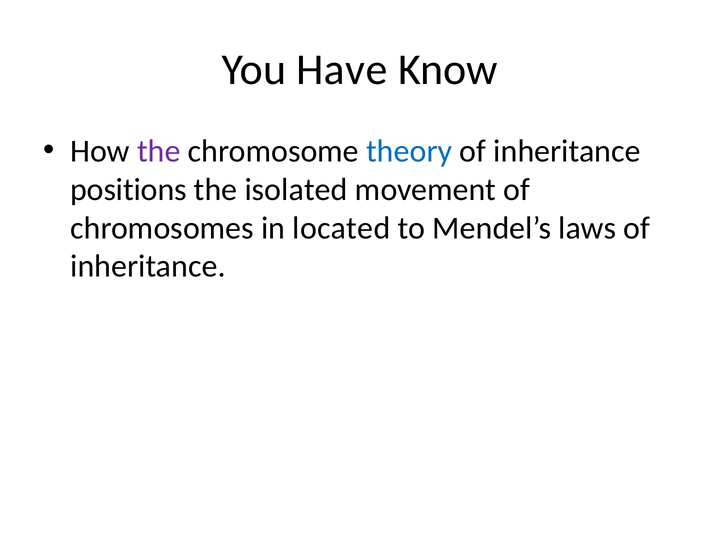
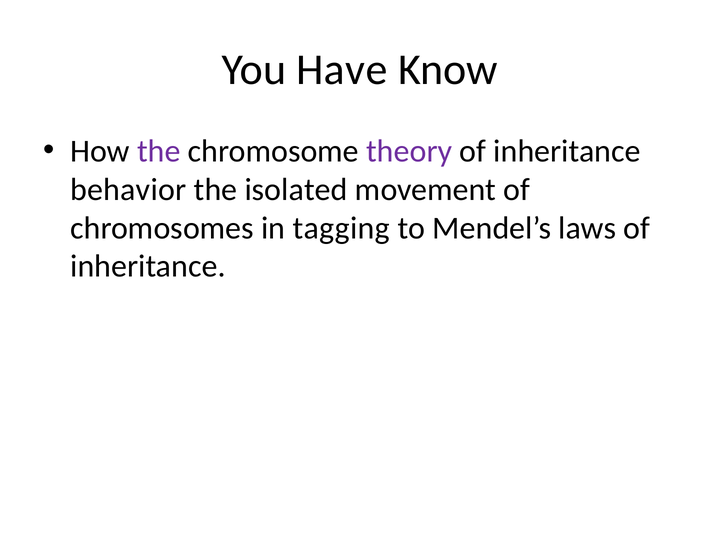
theory colour: blue -> purple
positions: positions -> behavior
located: located -> tagging
